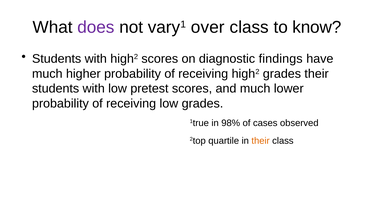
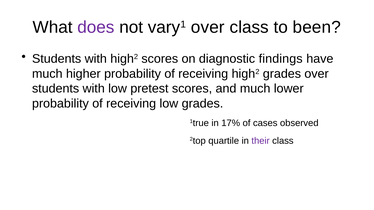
know: know -> been
grades their: their -> over
98%: 98% -> 17%
their at (261, 141) colour: orange -> purple
